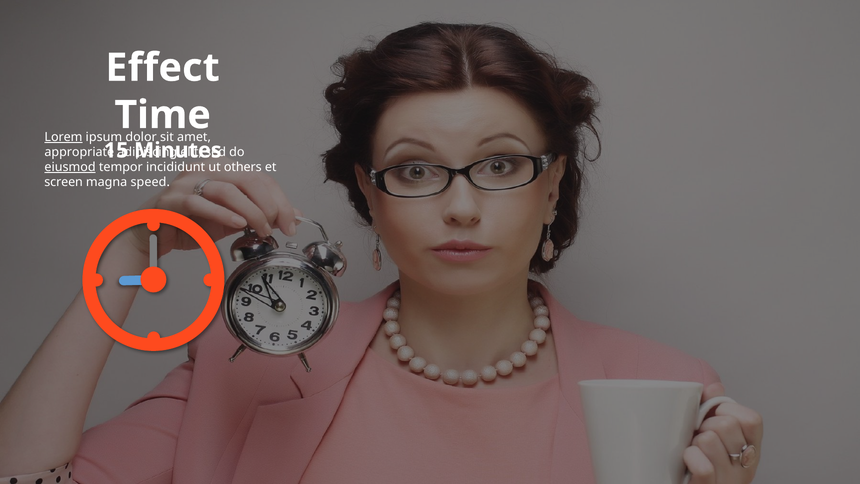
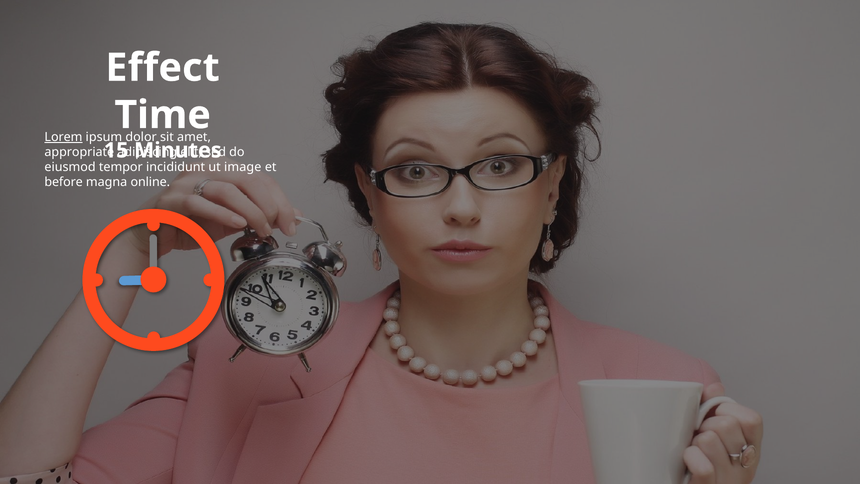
eiusmod underline: present -> none
others: others -> image
screen: screen -> before
speed: speed -> online
